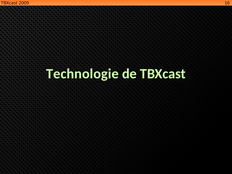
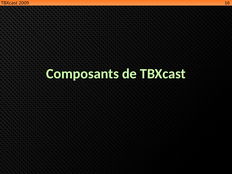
Technologie: Technologie -> Composants
